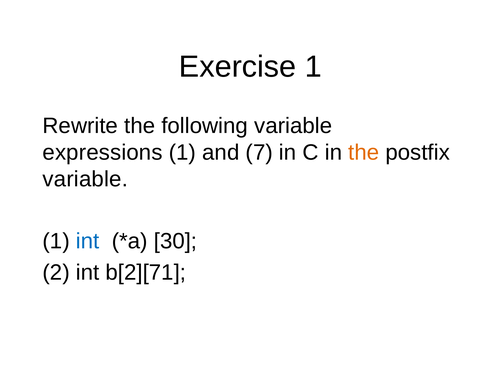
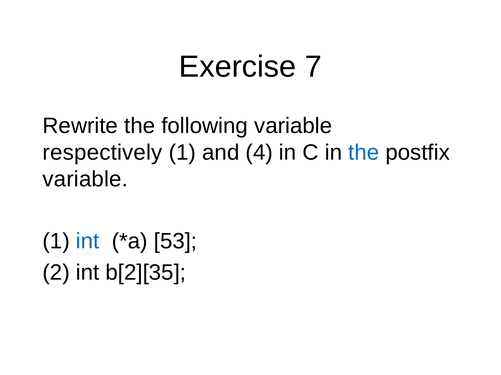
Exercise 1: 1 -> 7
expressions: expressions -> respectively
7: 7 -> 4
the at (364, 153) colour: orange -> blue
30: 30 -> 53
b[2][71: b[2][71 -> b[2][35
